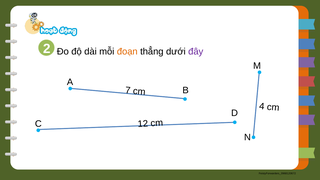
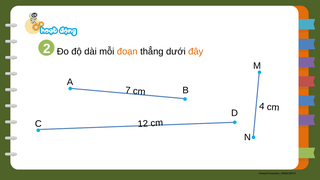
đây colour: purple -> orange
